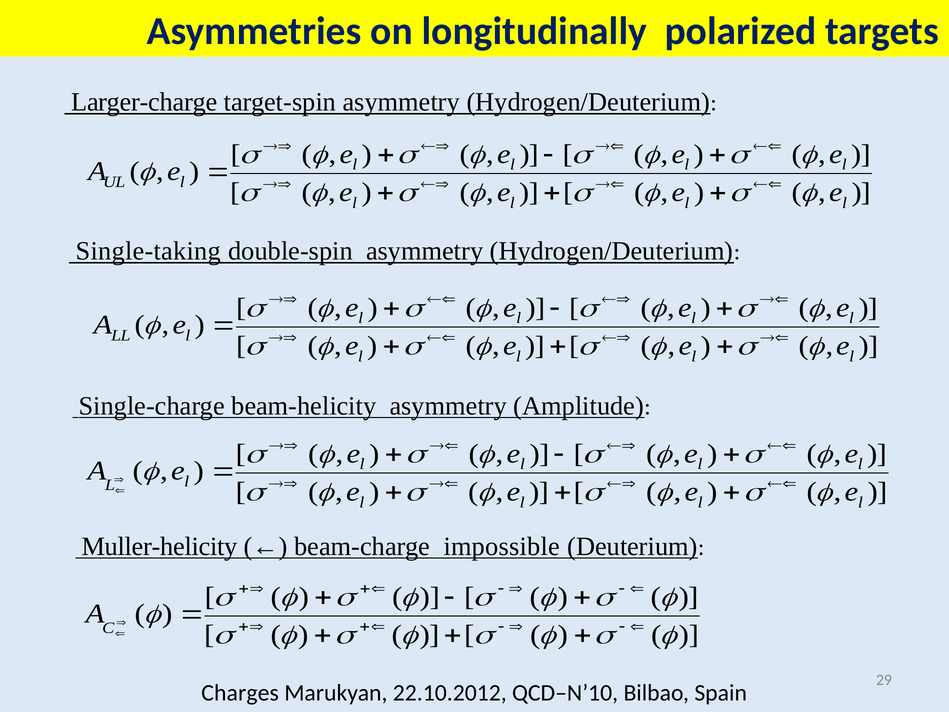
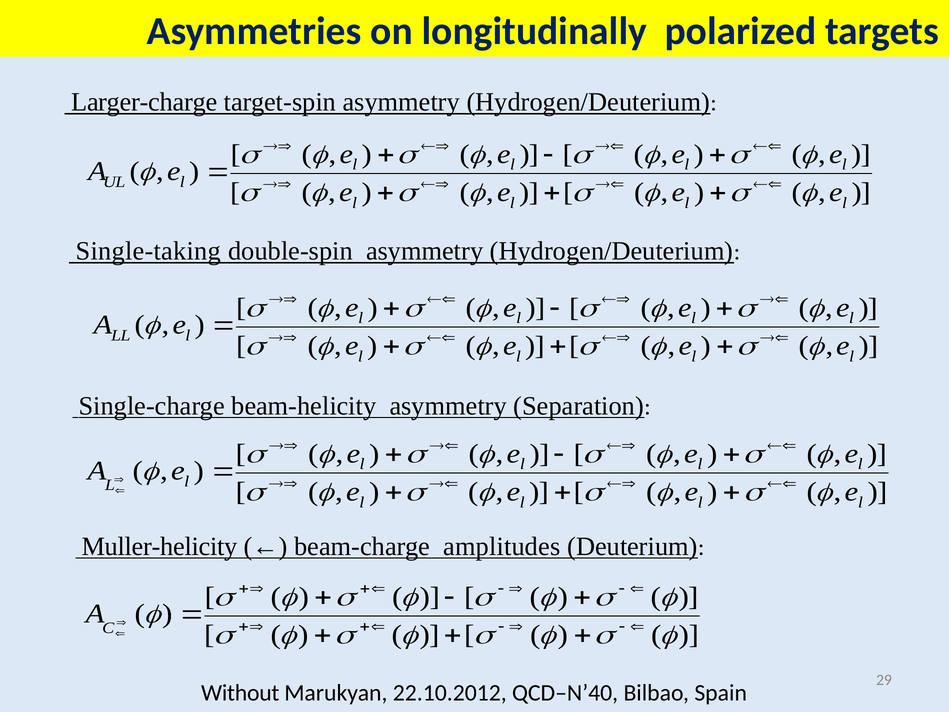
Amplitude: Amplitude -> Separation
impossible: impossible -> amplitudes
Charges: Charges -> Without
QCD–N’10: QCD–N’10 -> QCD–N’40
